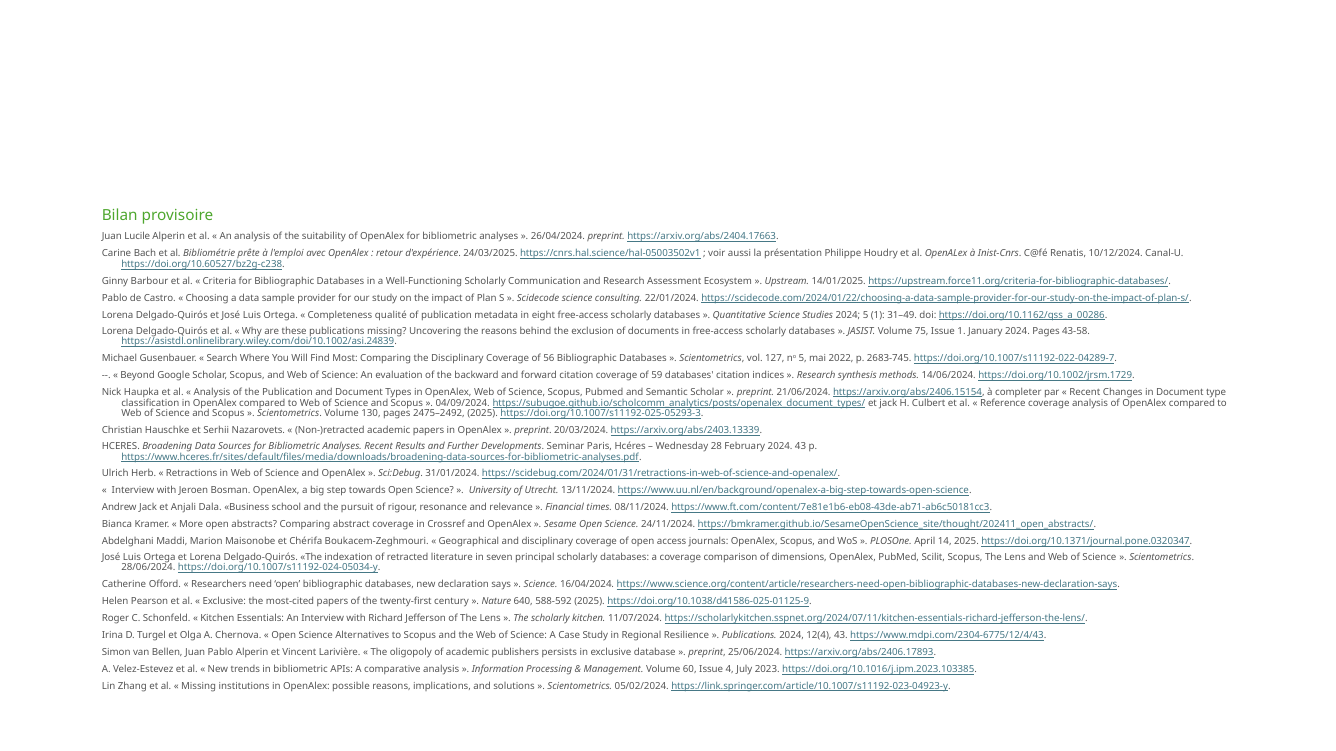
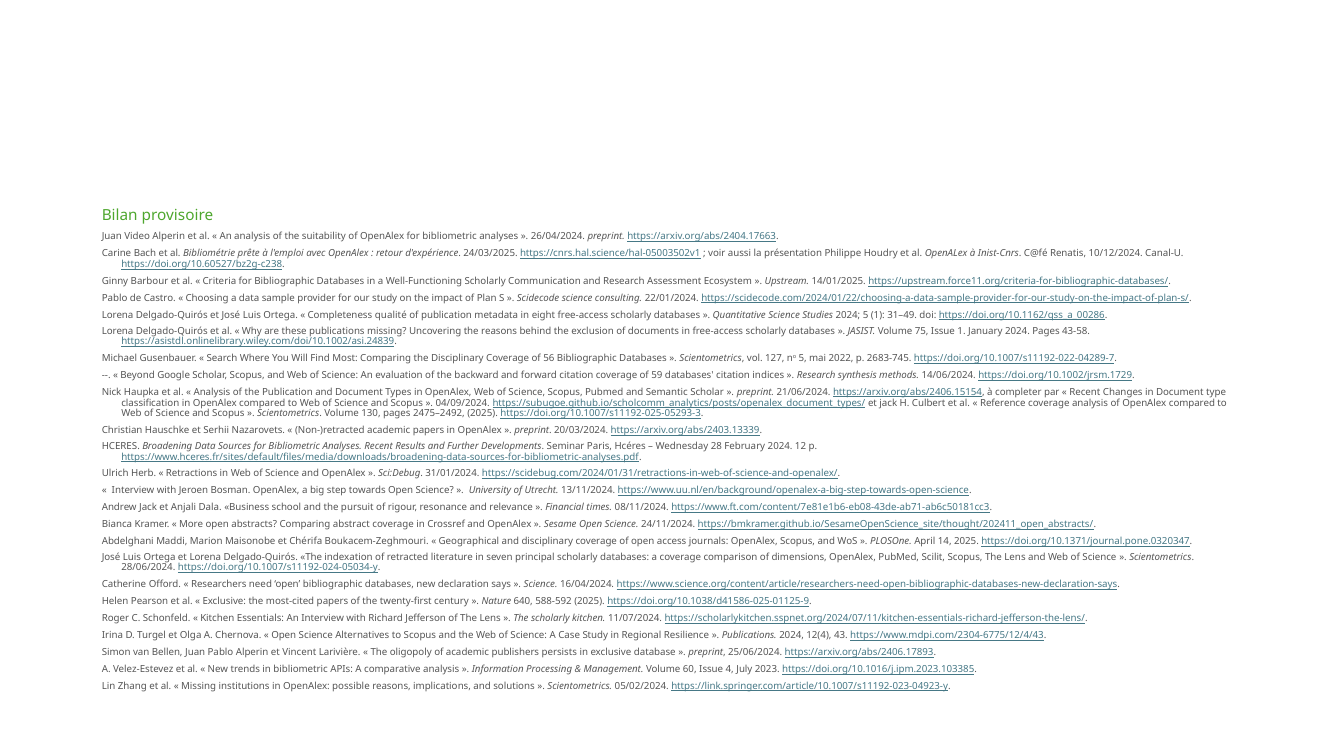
Lucile: Lucile -> Video
2024 43: 43 -> 12
